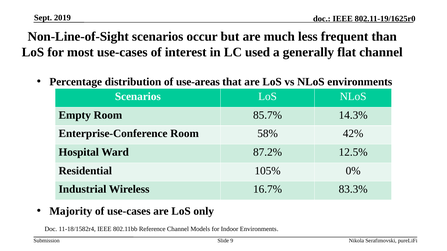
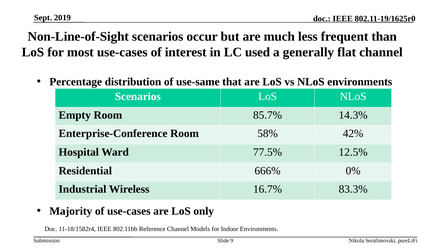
use-areas: use-areas -> use-same
87.2%: 87.2% -> 77.5%
105%: 105% -> 666%
